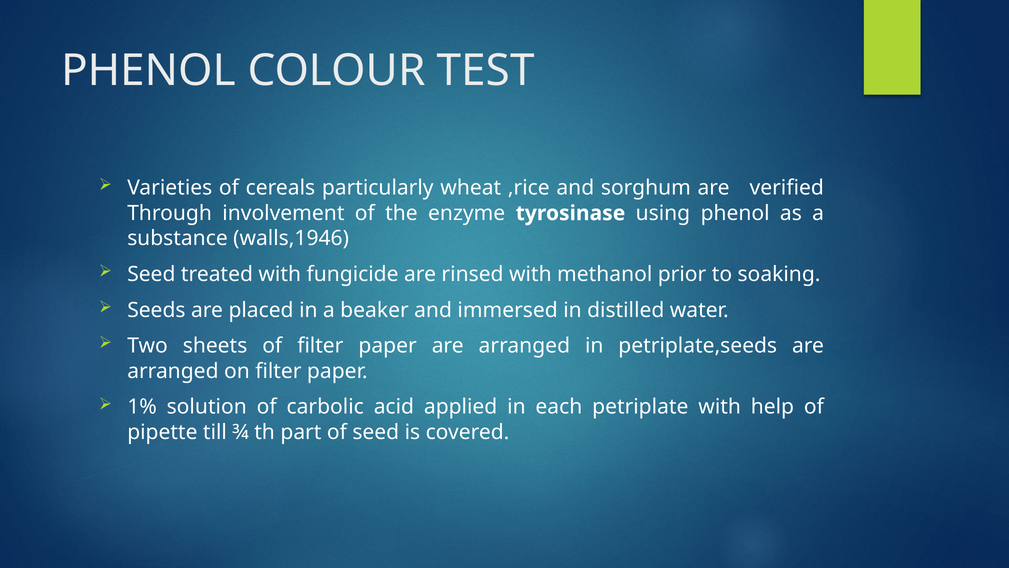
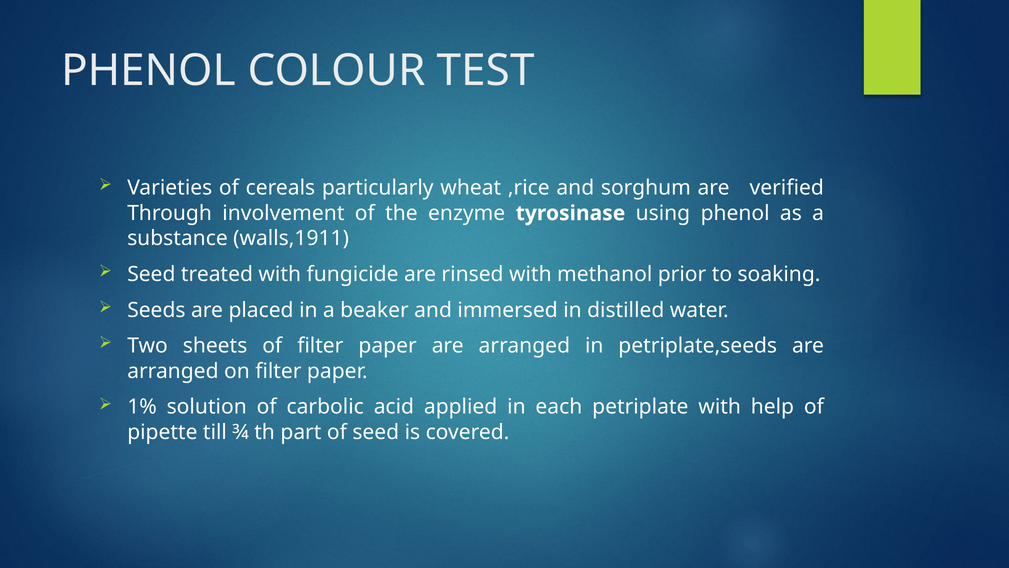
walls,1946: walls,1946 -> walls,1911
